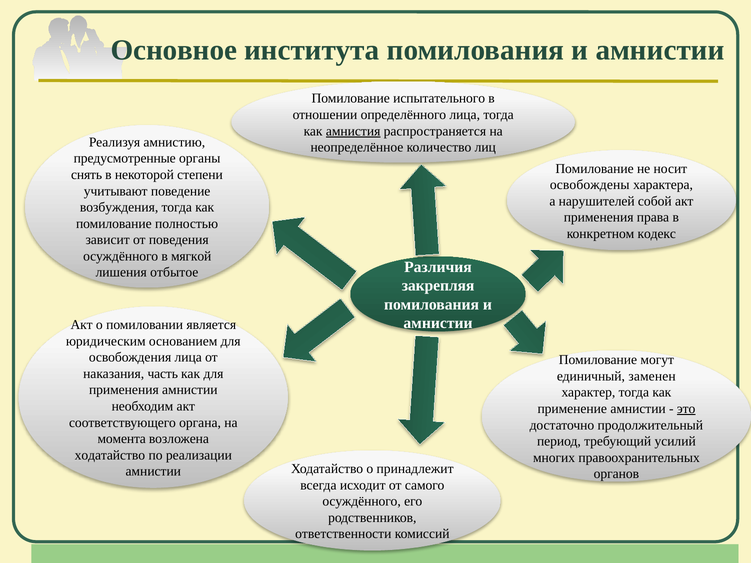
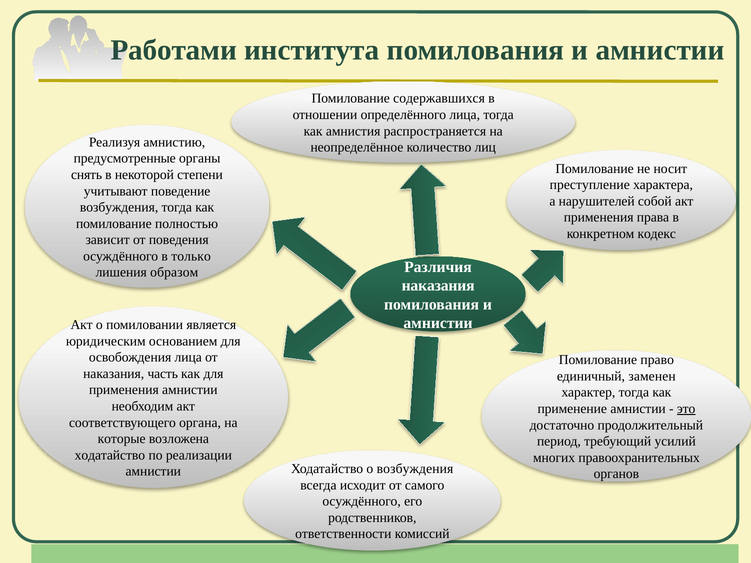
Основное: Основное -> Работами
испытательного: испытательного -> содержавшихся
амнистия underline: present -> none
освобождены: освобождены -> преступление
мягкой: мягкой -> только
отбытое: отбытое -> образом
закрепляя at (438, 286): закрепляя -> наказания
могут: могут -> право
момента: момента -> которые
о принадлежит: принадлежит -> возбуждения
